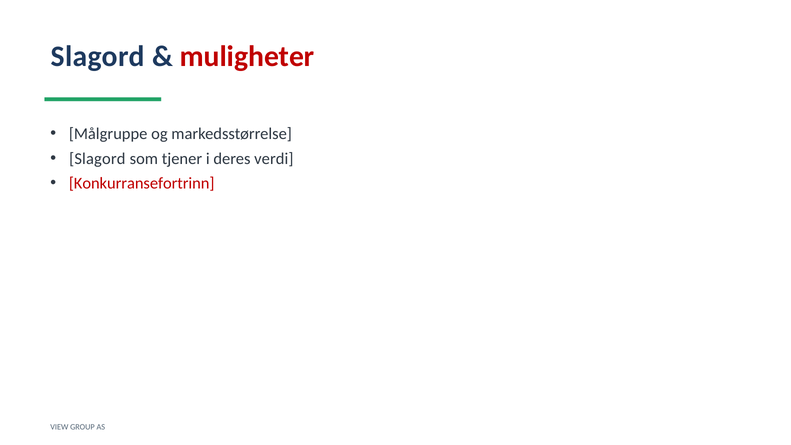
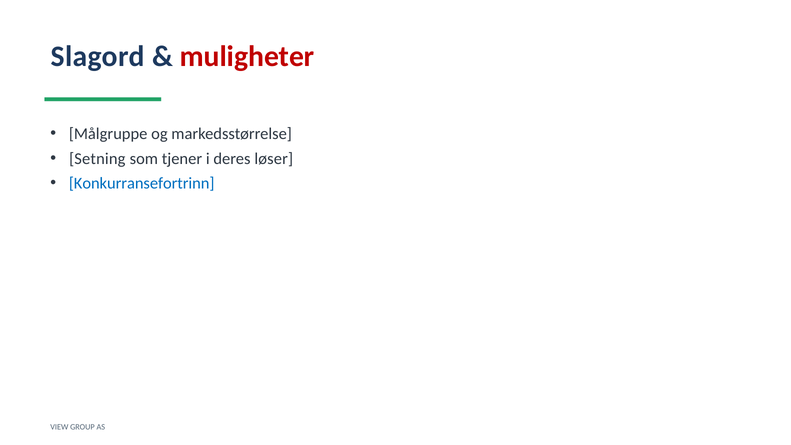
Slagord at (97, 159): Slagord -> Setning
verdi: verdi -> løser
Konkurransefortrinn colour: red -> blue
